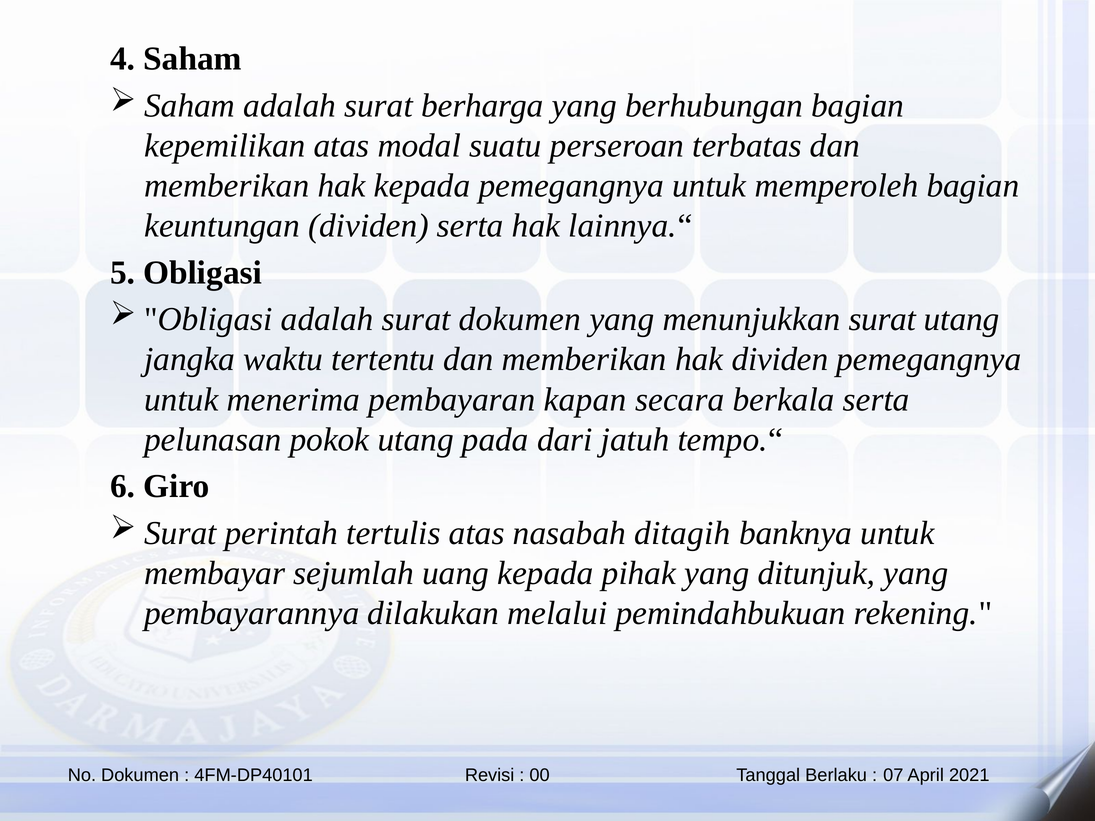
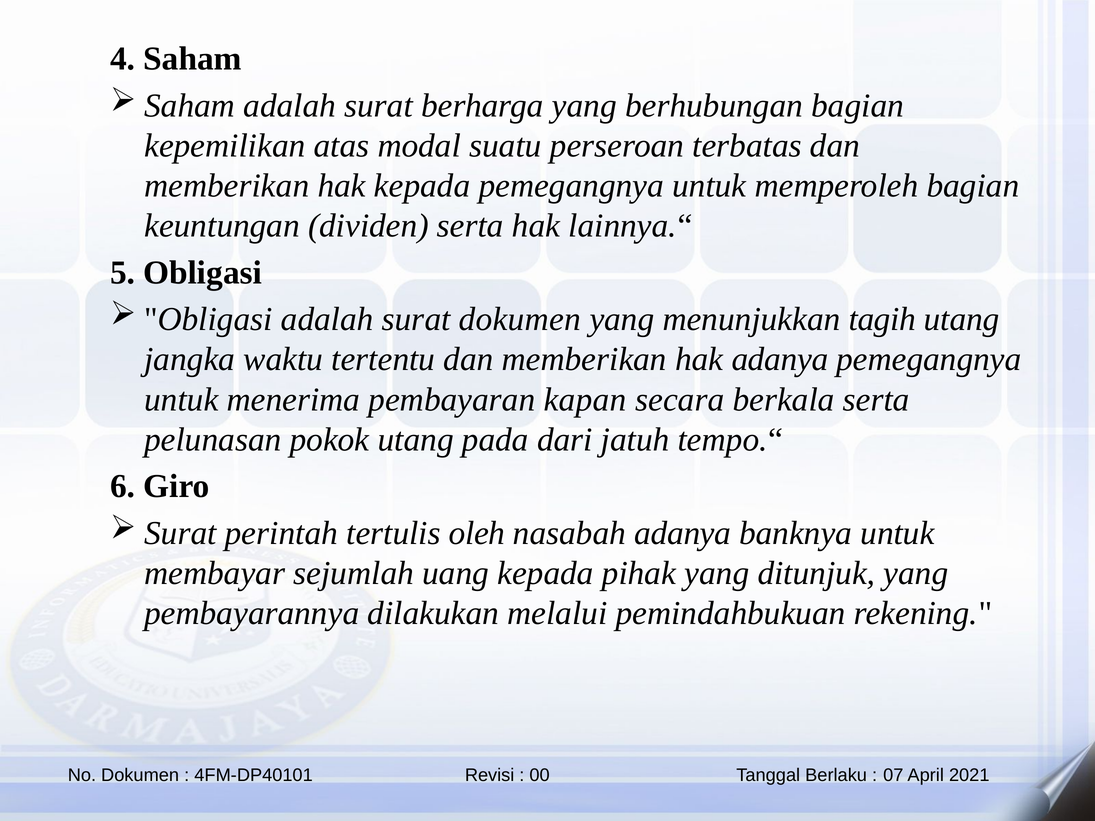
menunjukkan surat: surat -> tagih
hak dividen: dividen -> adanya
tertulis atas: atas -> oleh
nasabah ditagih: ditagih -> adanya
